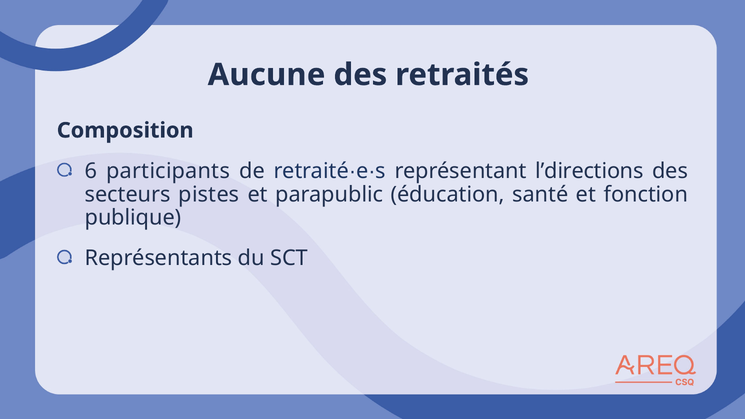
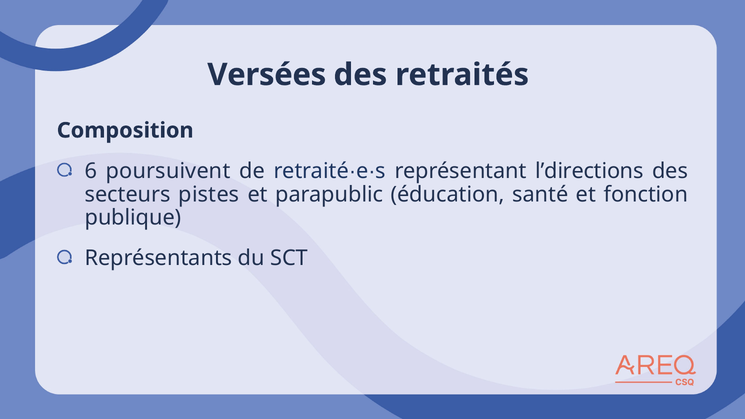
Aucune: Aucune -> Versées
participants: participants -> poursuivent
